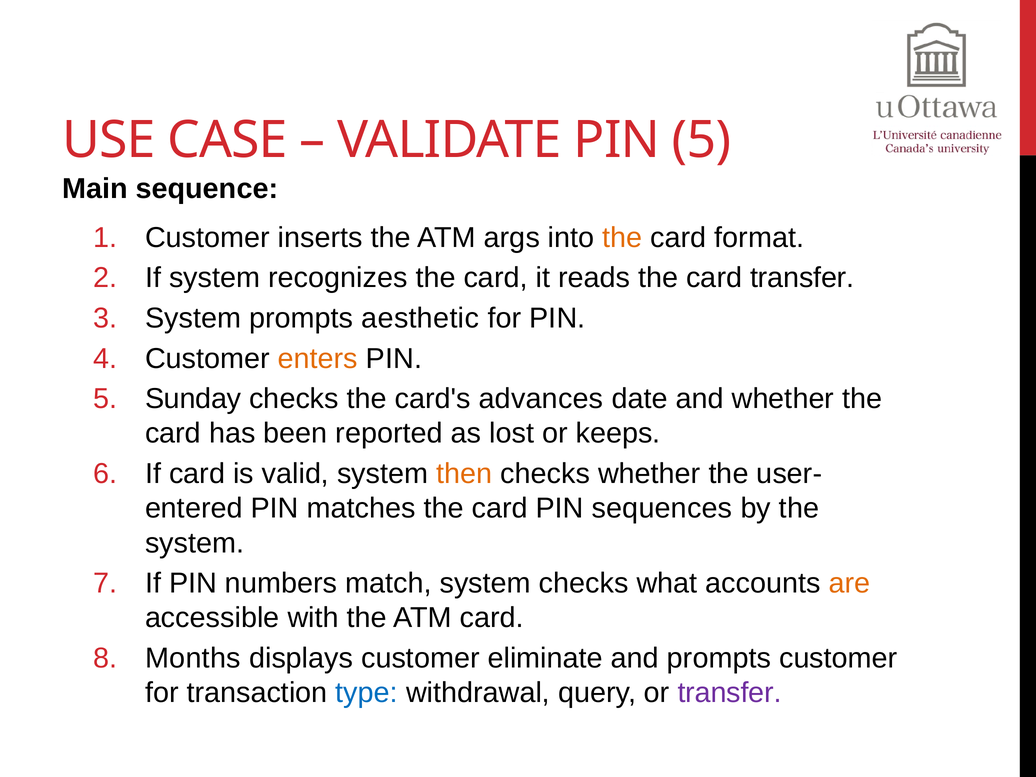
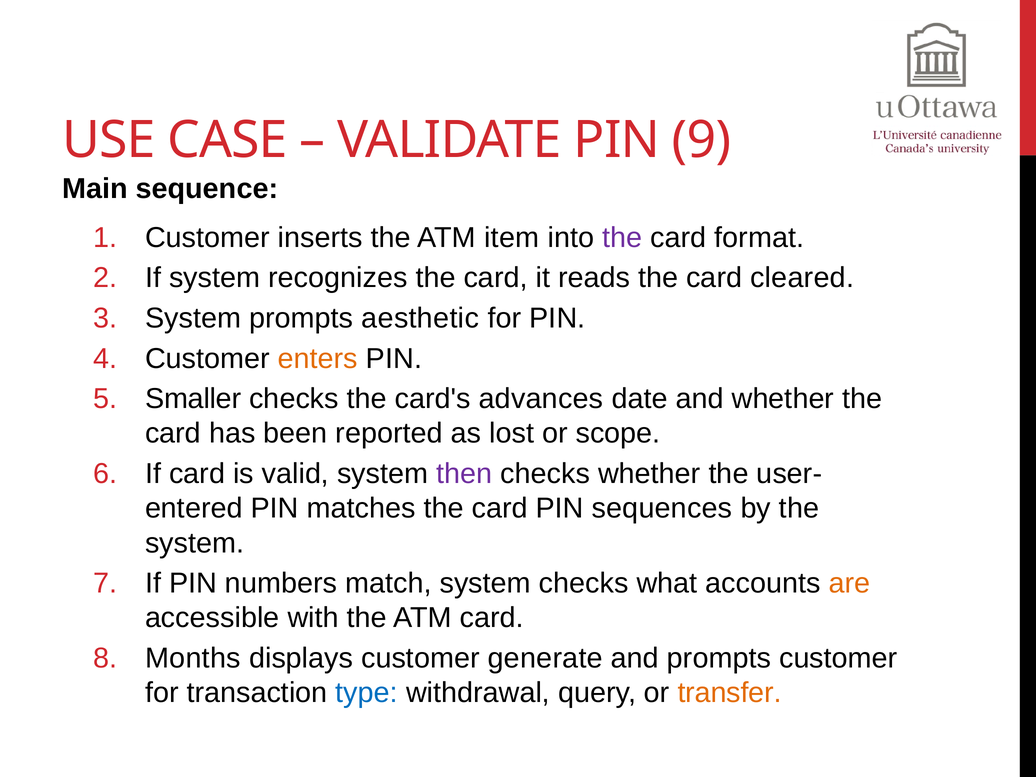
VALIDATE PIN 5: 5 -> 9
args: args -> item
the at (622, 238) colour: orange -> purple
card transfer: transfer -> cleared
Sunday: Sunday -> Smaller
keeps: keeps -> scope
then colour: orange -> purple
eliminate: eliminate -> generate
transfer at (730, 693) colour: purple -> orange
